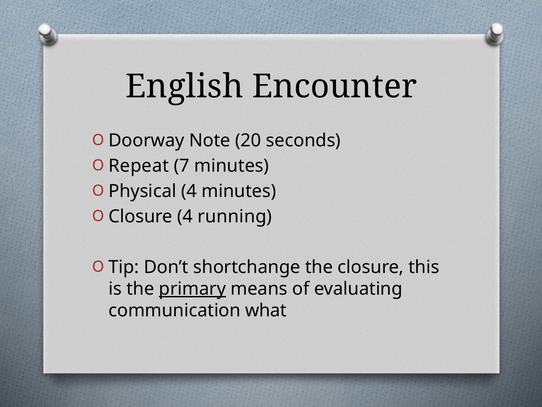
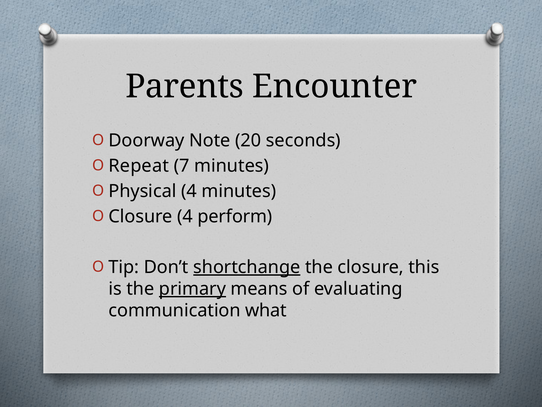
English: English -> Parents
running: running -> perform
shortchange underline: none -> present
